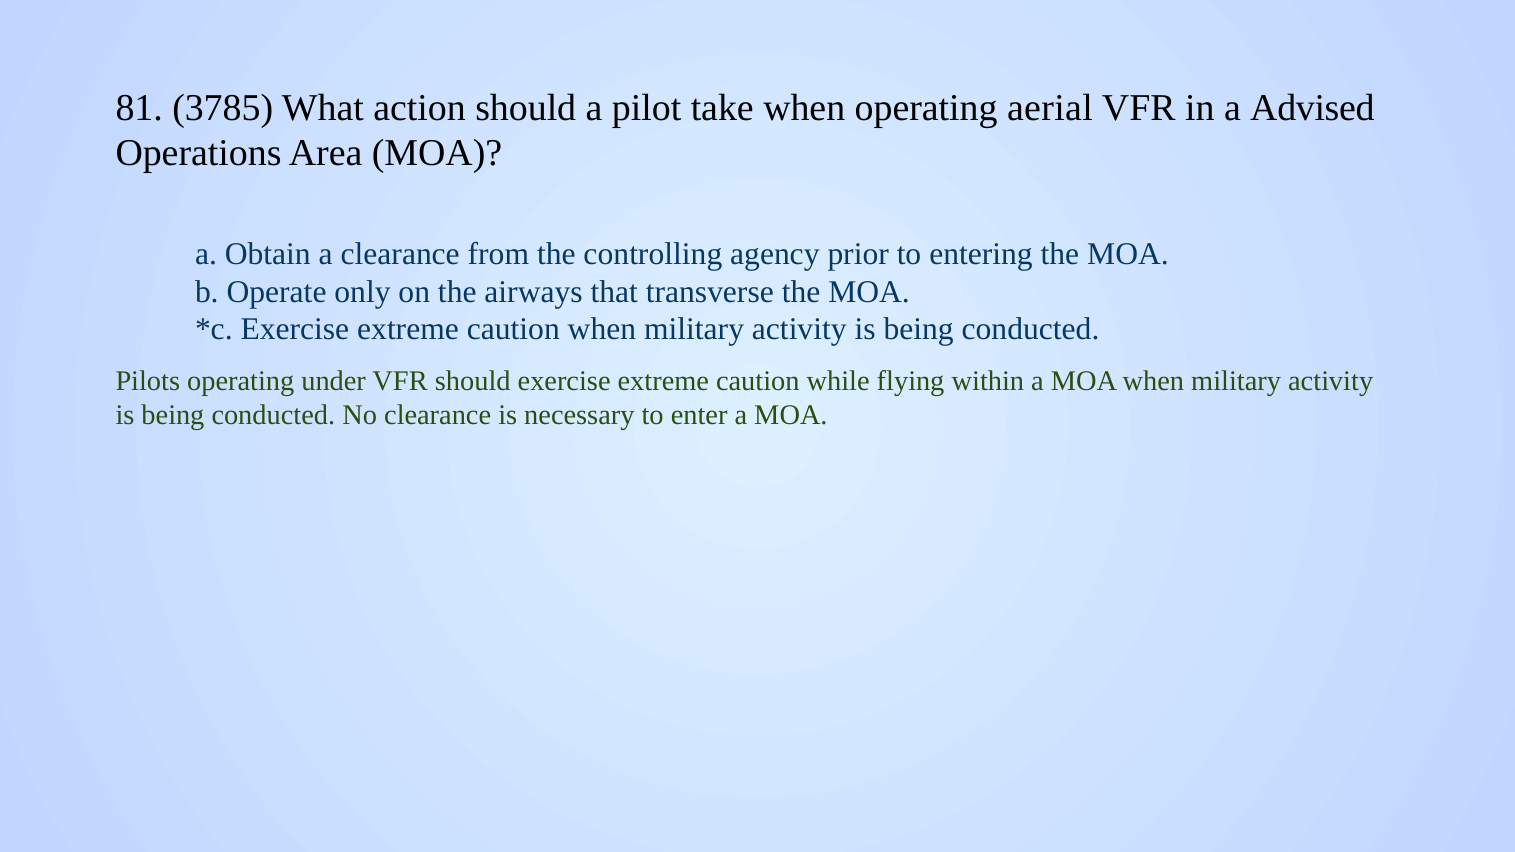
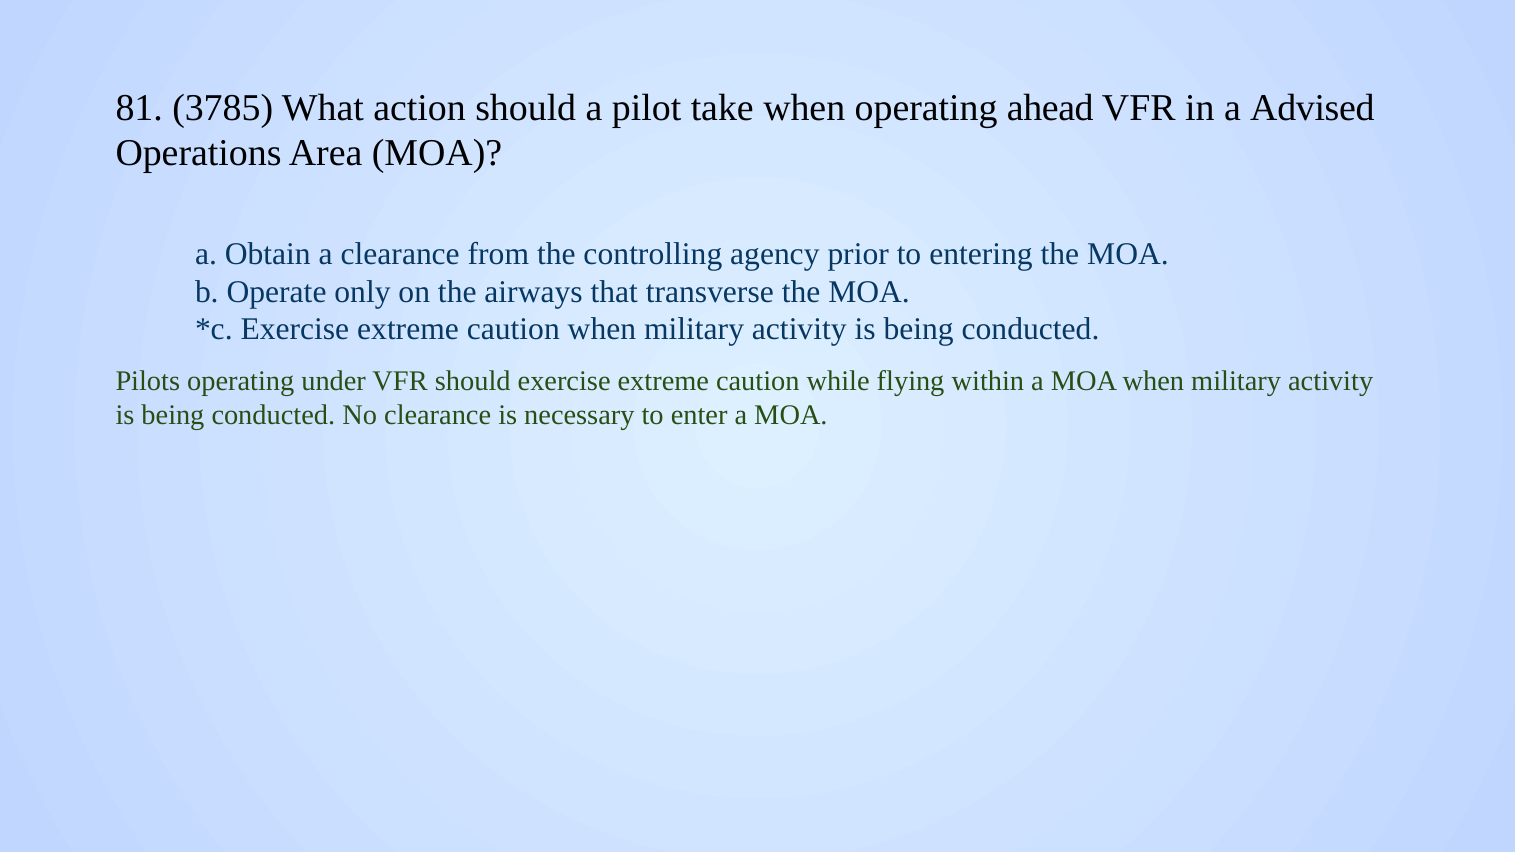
aerial: aerial -> ahead
